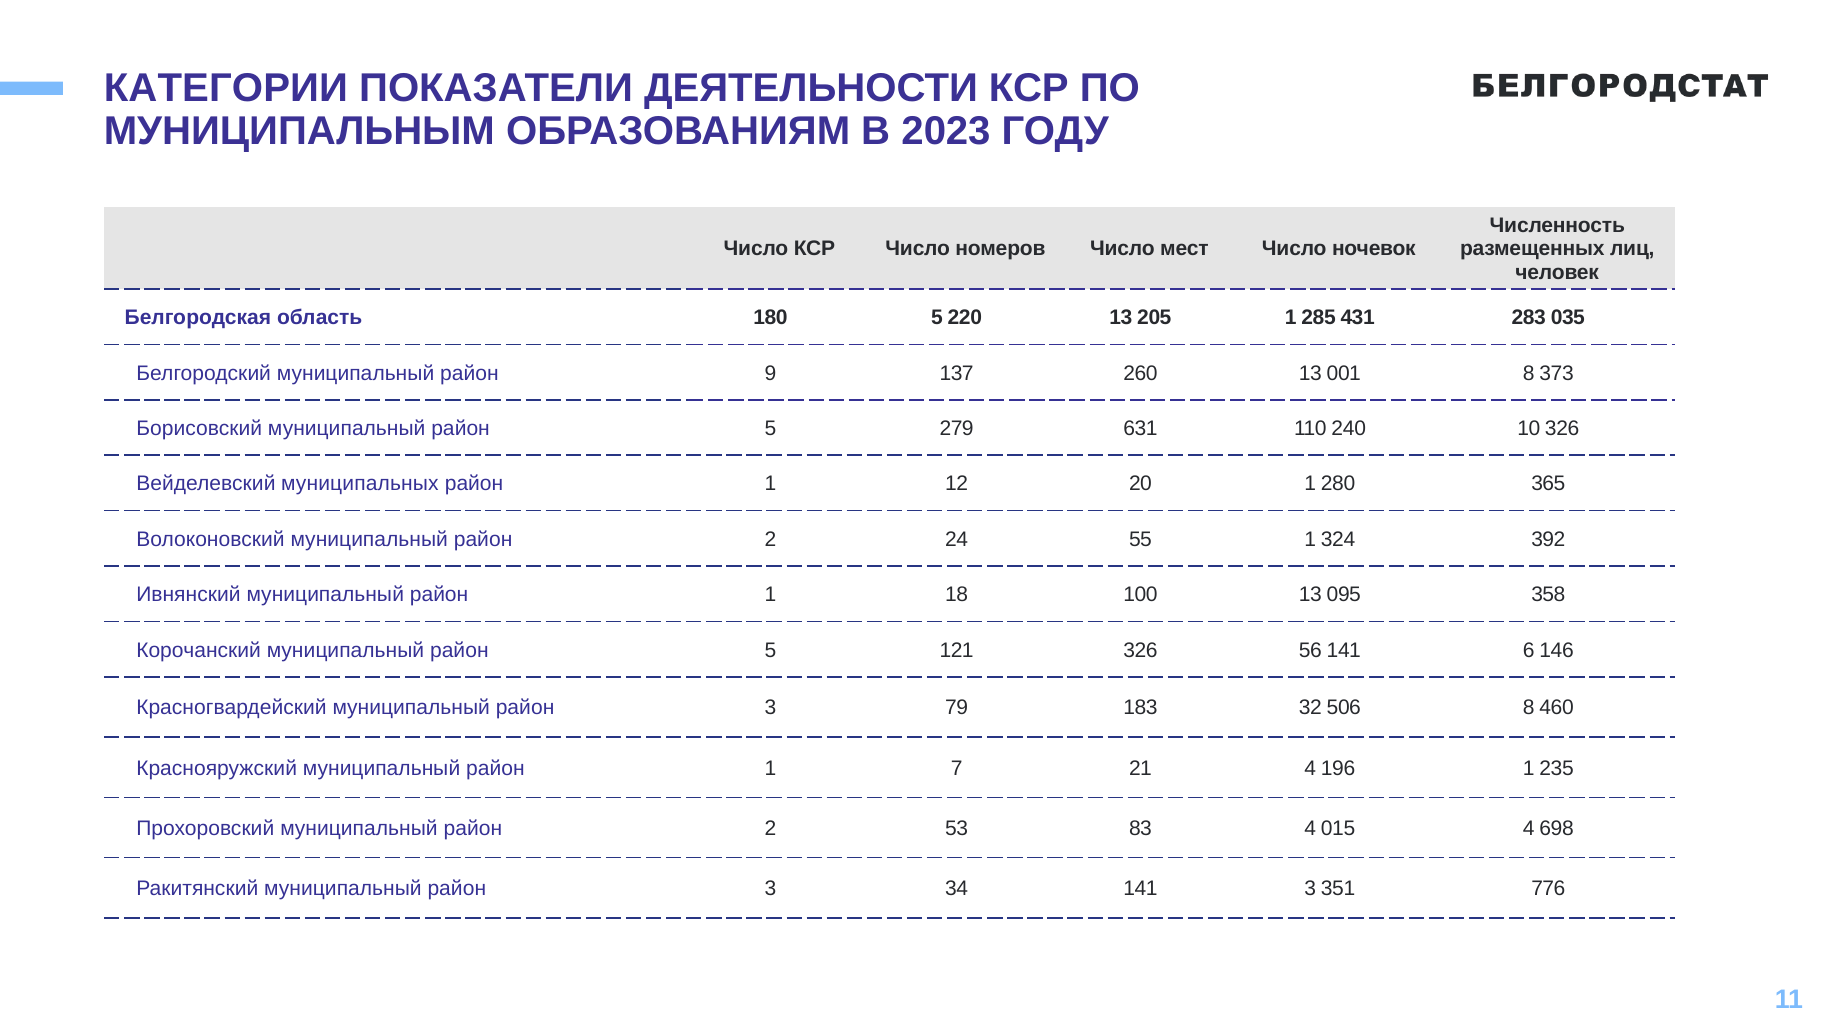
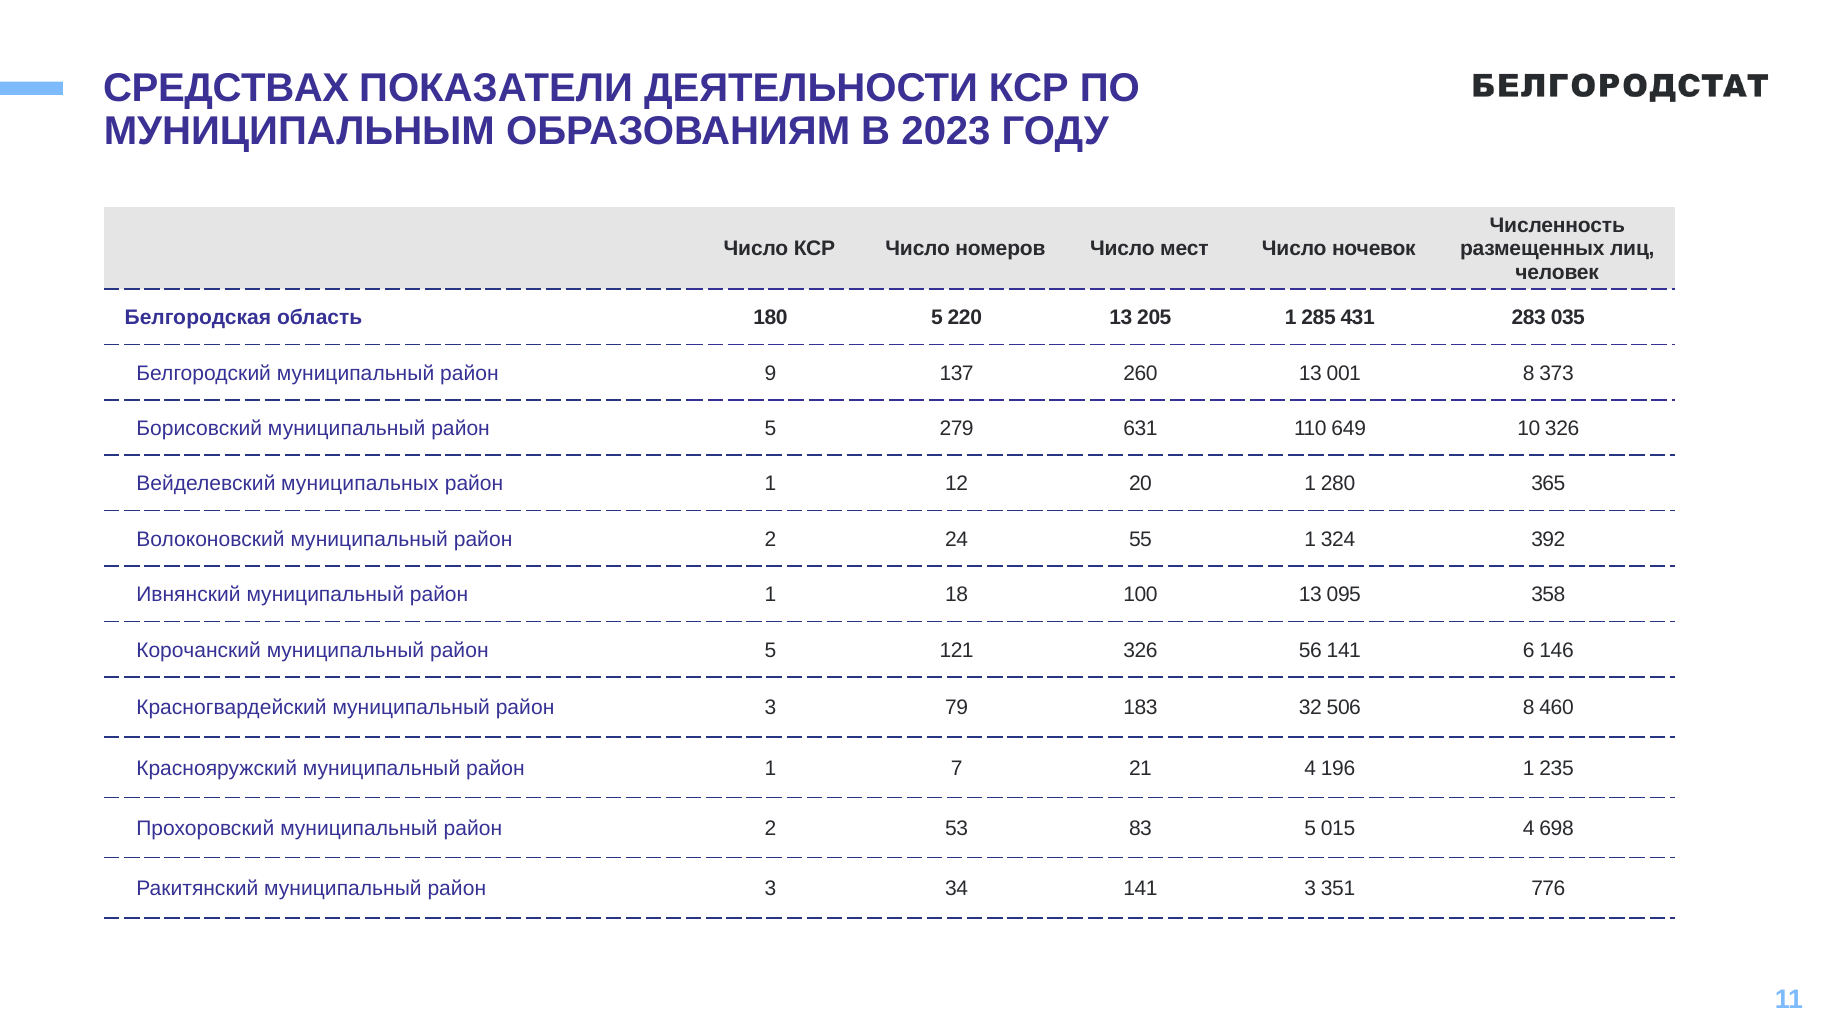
КАТЕГОРИИ: КАТЕГОРИИ -> СРЕДСТВАХ
240: 240 -> 649
83 4: 4 -> 5
